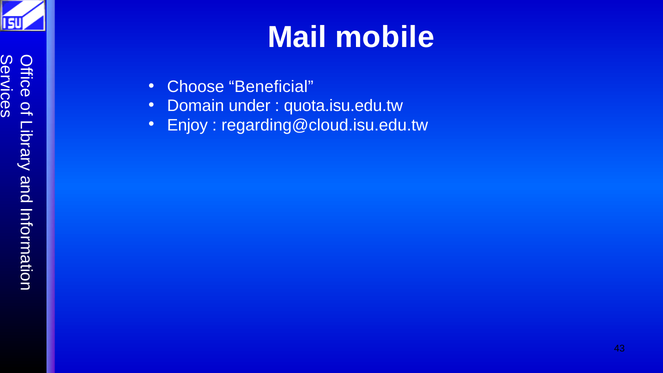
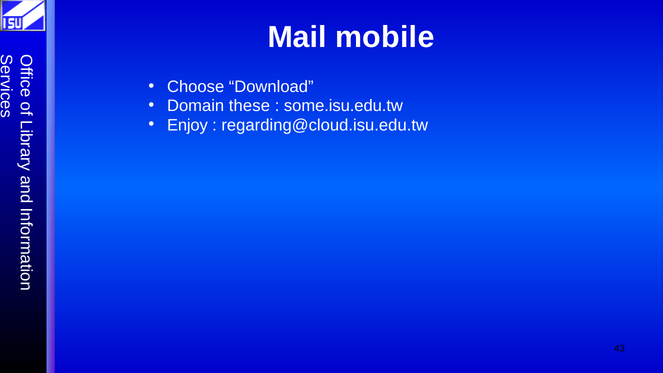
Beneficial: Beneficial -> Download
under: under -> these
quota.isu.edu.tw: quota.isu.edu.tw -> some.isu.edu.tw
